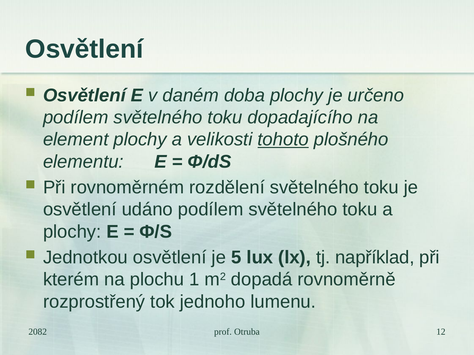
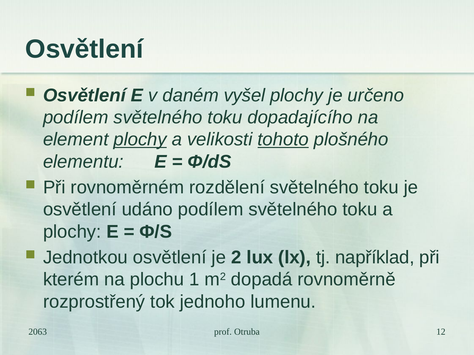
doba: doba -> vyšel
plochy at (140, 140) underline: none -> present
5: 5 -> 2
2082: 2082 -> 2063
